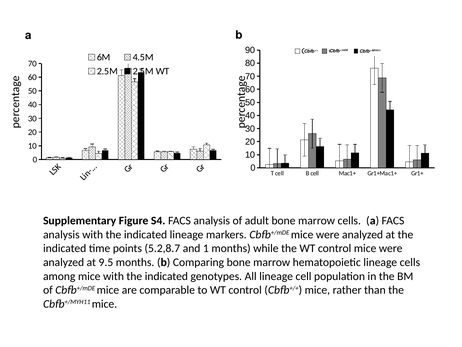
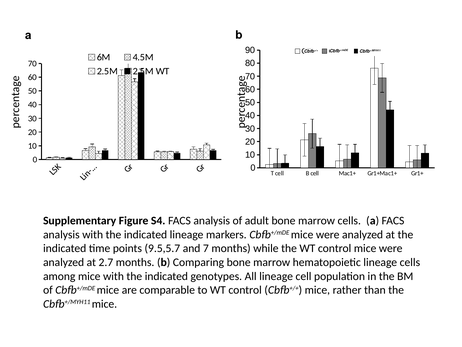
5.2,8.7: 5.2,8.7 -> 9.5,5.7
1: 1 -> 7
9.5: 9.5 -> 2.7
